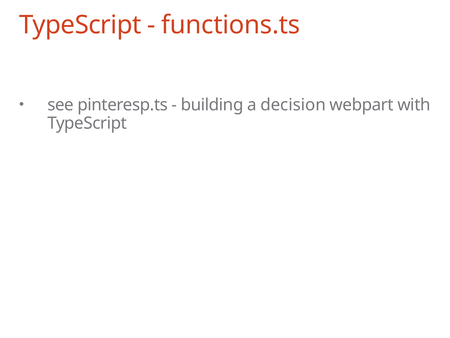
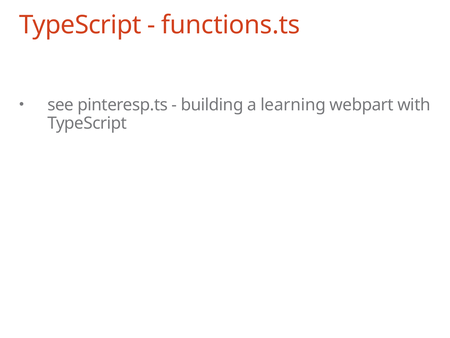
decision: decision -> learning
